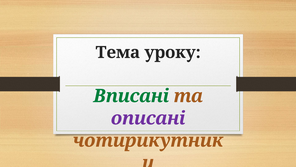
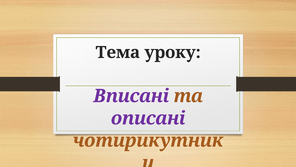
Вписані colour: green -> purple
